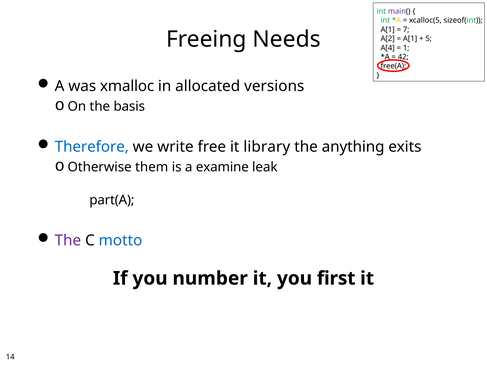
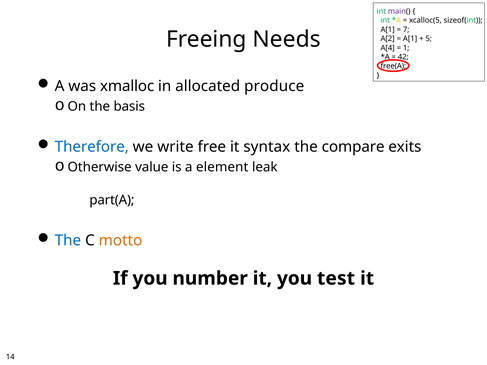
versions: versions -> produce
library: library -> syntax
anything: anything -> compare
them: them -> value
examine: examine -> element
The at (68, 241) colour: purple -> blue
motto colour: blue -> orange
first: first -> test
